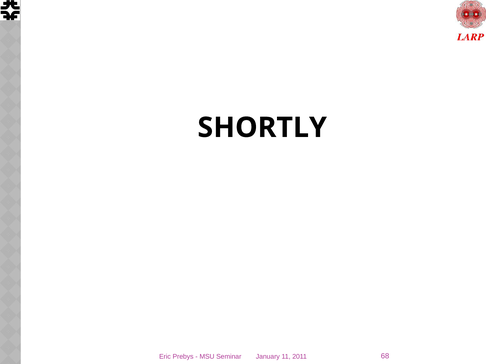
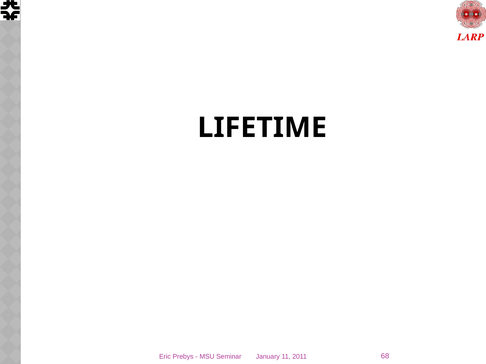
SHORTLY: SHORTLY -> LIFETIME
